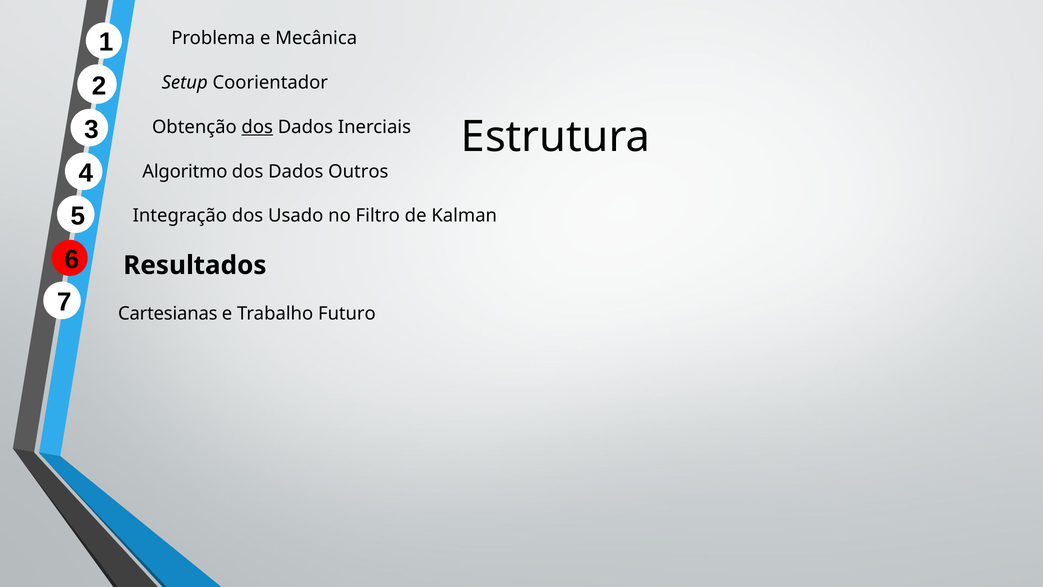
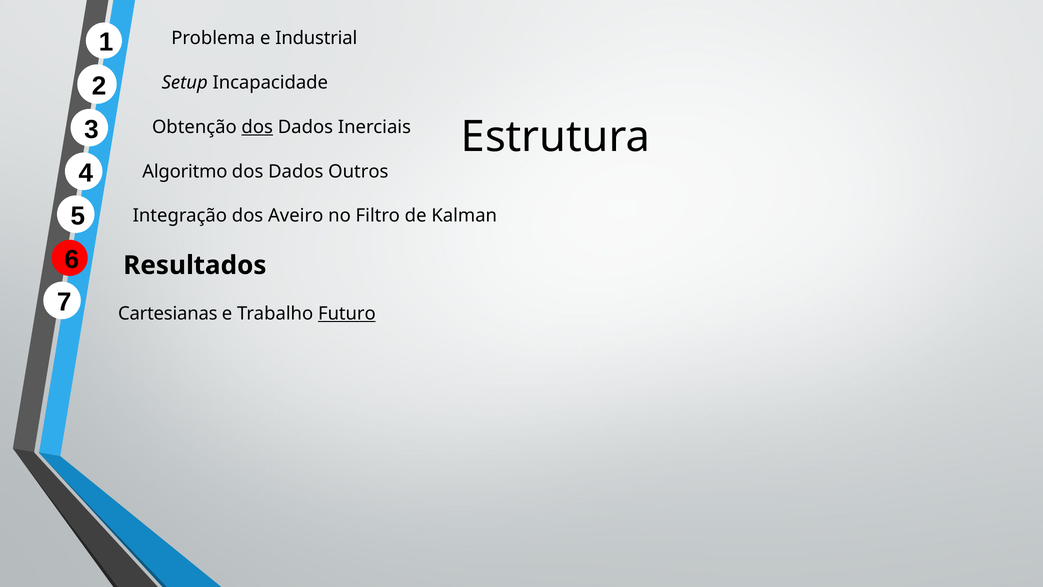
Mecânica: Mecânica -> Industrial
Coorientador: Coorientador -> Incapacidade
Usado: Usado -> Aveiro
Futuro underline: none -> present
